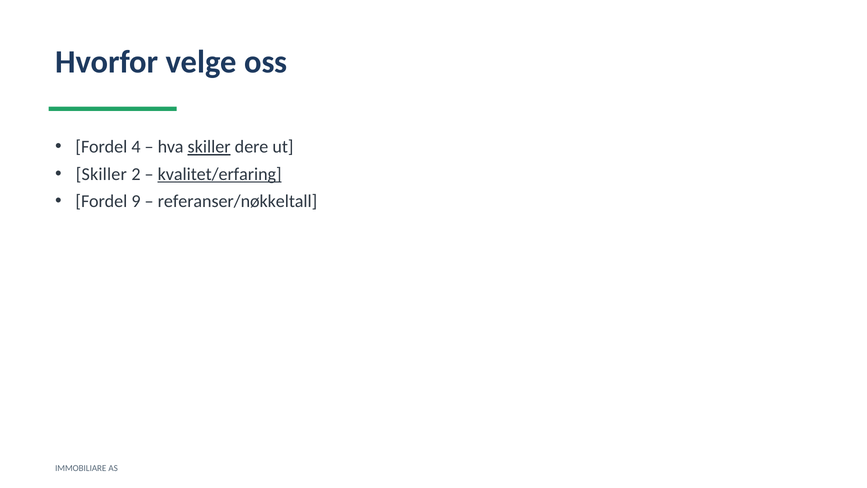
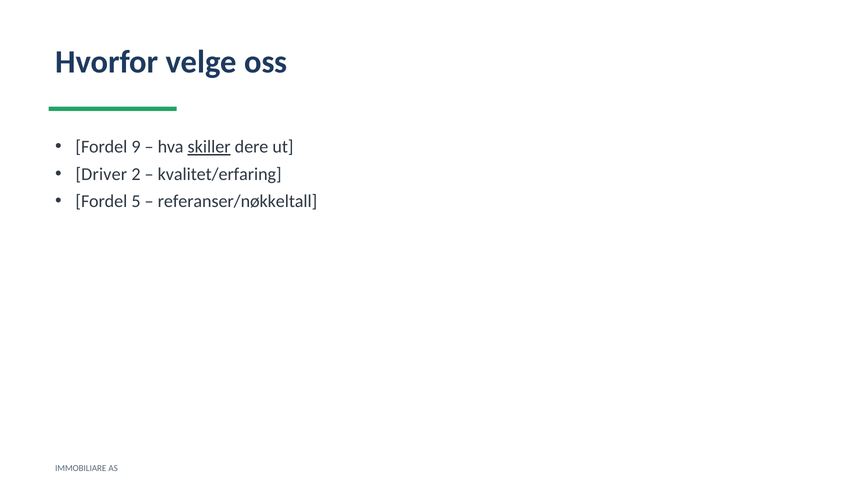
4: 4 -> 9
Skiller at (101, 174): Skiller -> Driver
kvalitet/erfaring underline: present -> none
9: 9 -> 5
